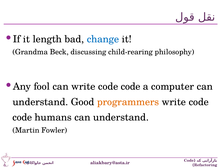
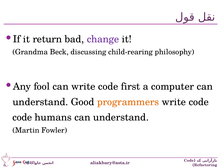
length: length -> return
change colour: blue -> purple
can write code code: code -> first
